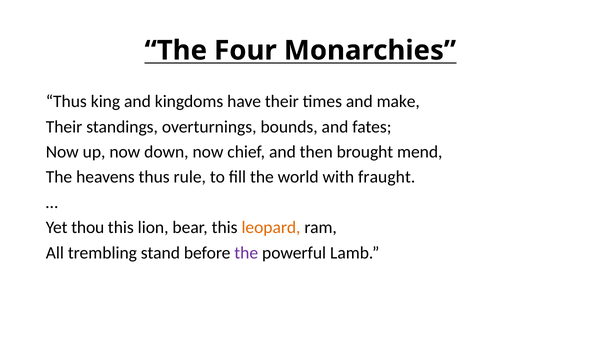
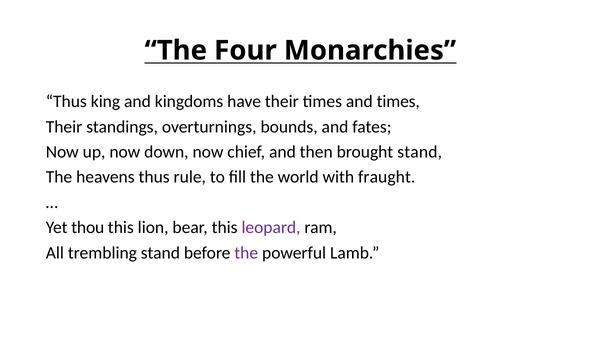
and make: make -> times
brought mend: mend -> stand
leopard colour: orange -> purple
